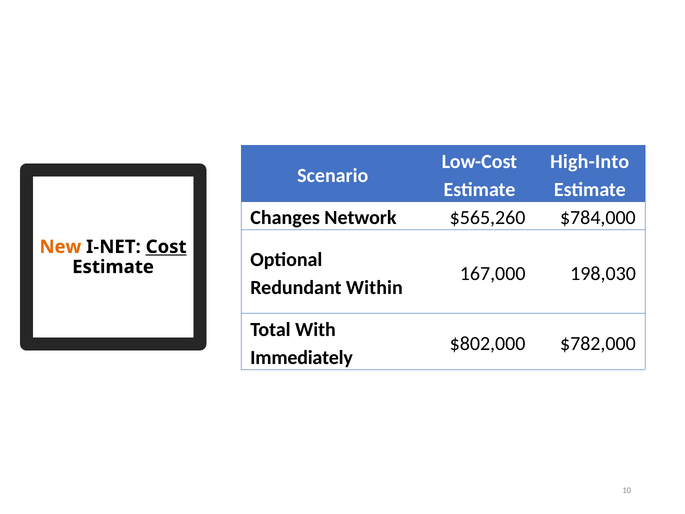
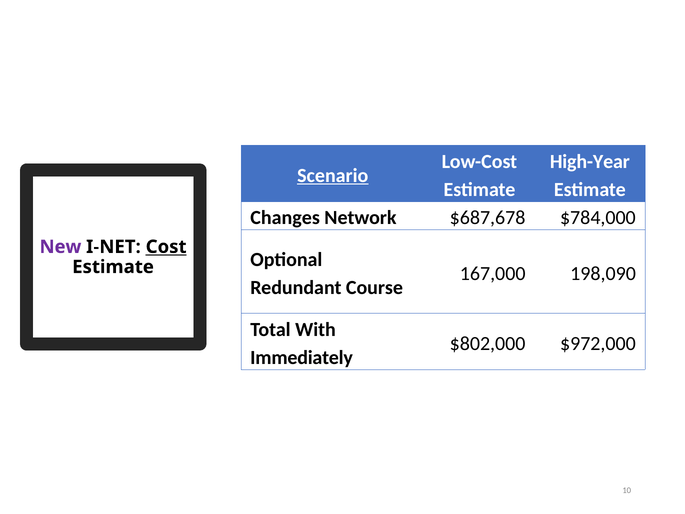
High-Into: High-Into -> High-Year
Scenario underline: none -> present
$565,260: $565,260 -> $687,678
New colour: orange -> purple
198,030: 198,030 -> 198,090
Within: Within -> Course
$782,000: $782,000 -> $972,000
